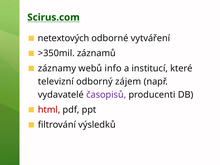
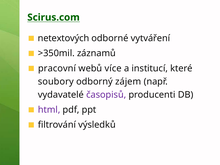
záznamy: záznamy -> pracovní
info: info -> více
televizní: televizní -> soubory
html colour: red -> purple
